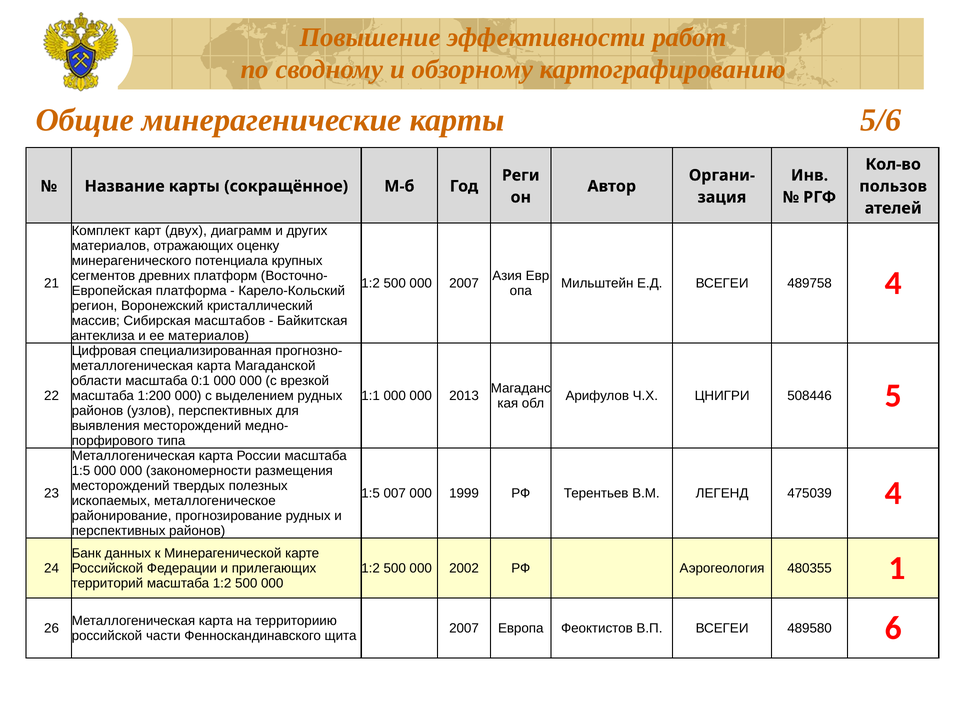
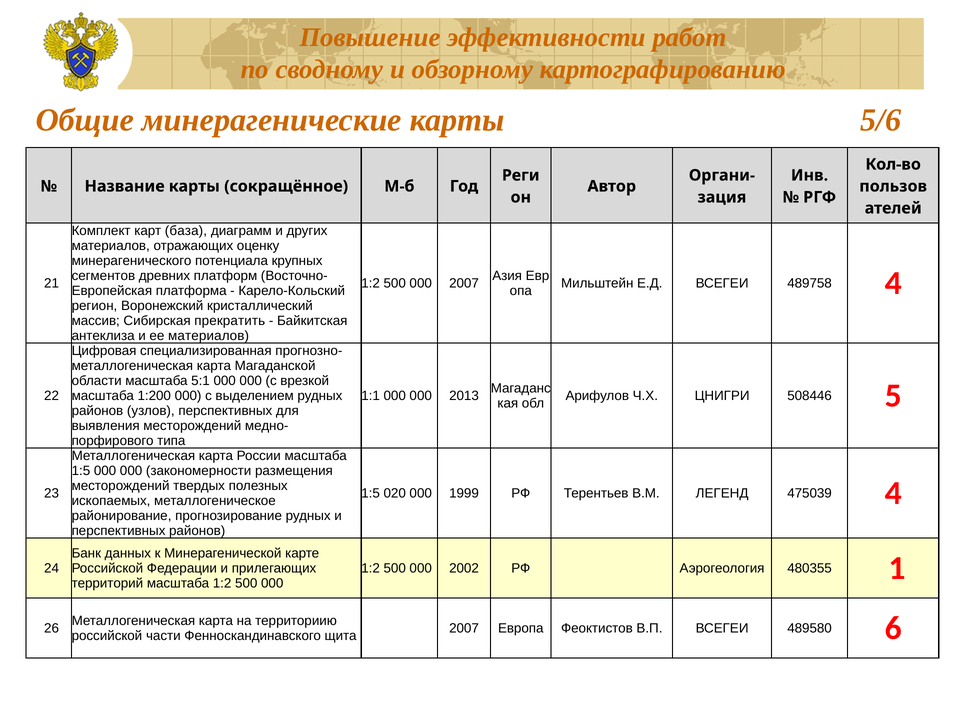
двух: двух -> база
масштабов: масштабов -> прекратить
0:1: 0:1 -> 5:1
007: 007 -> 020
